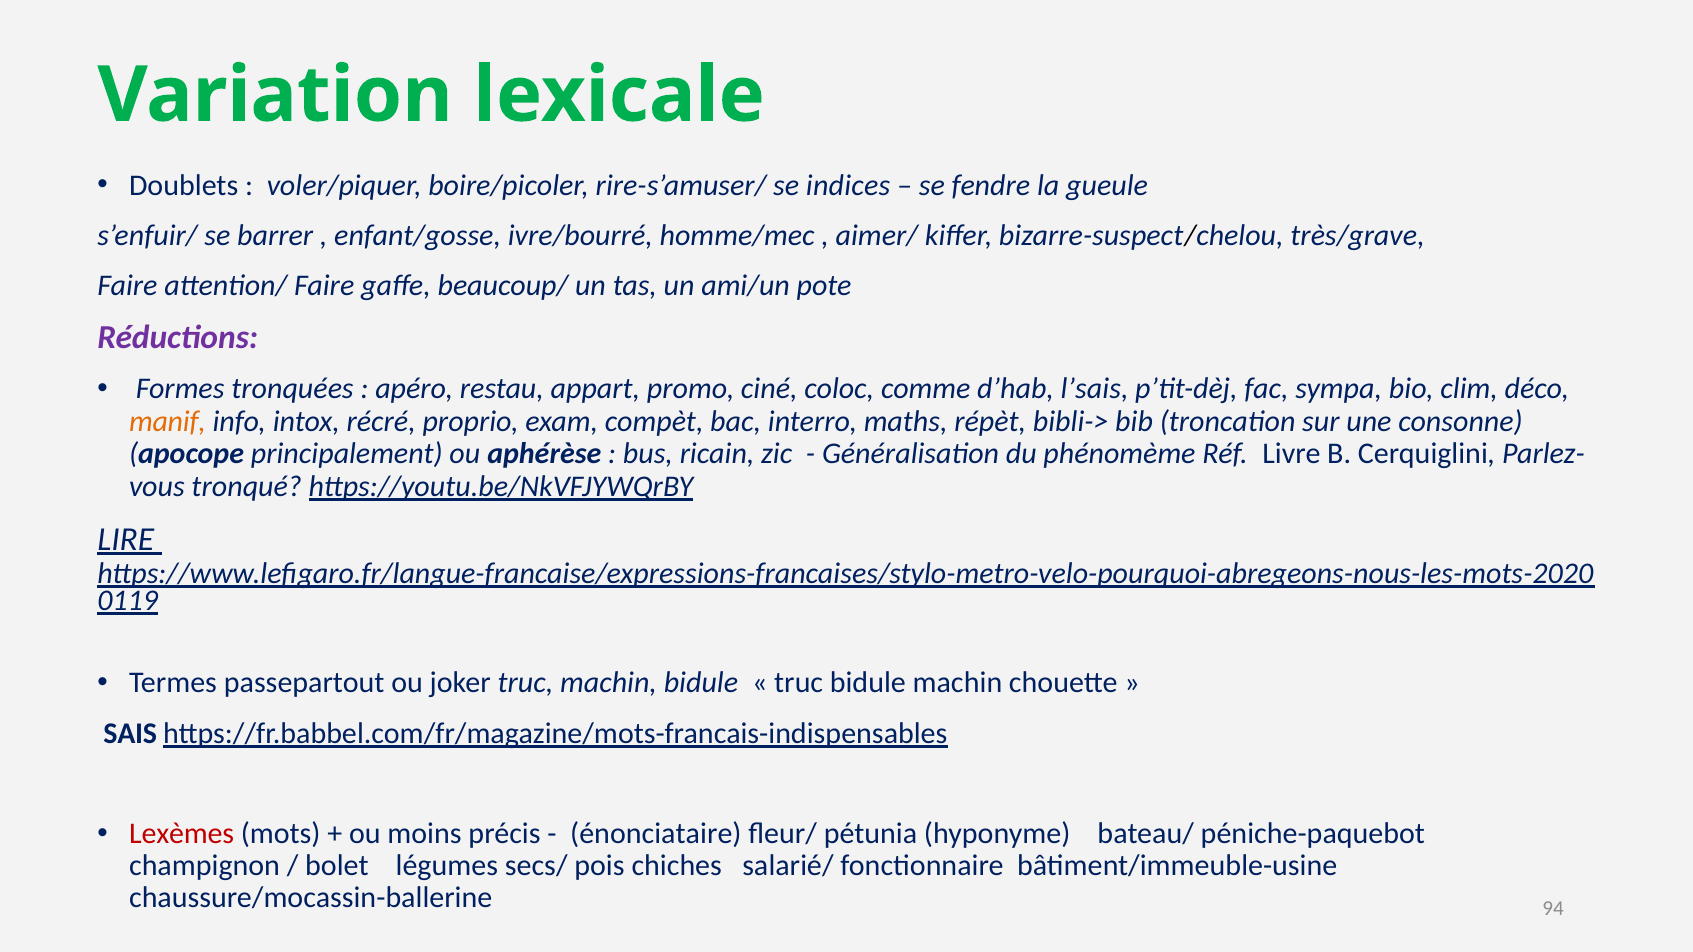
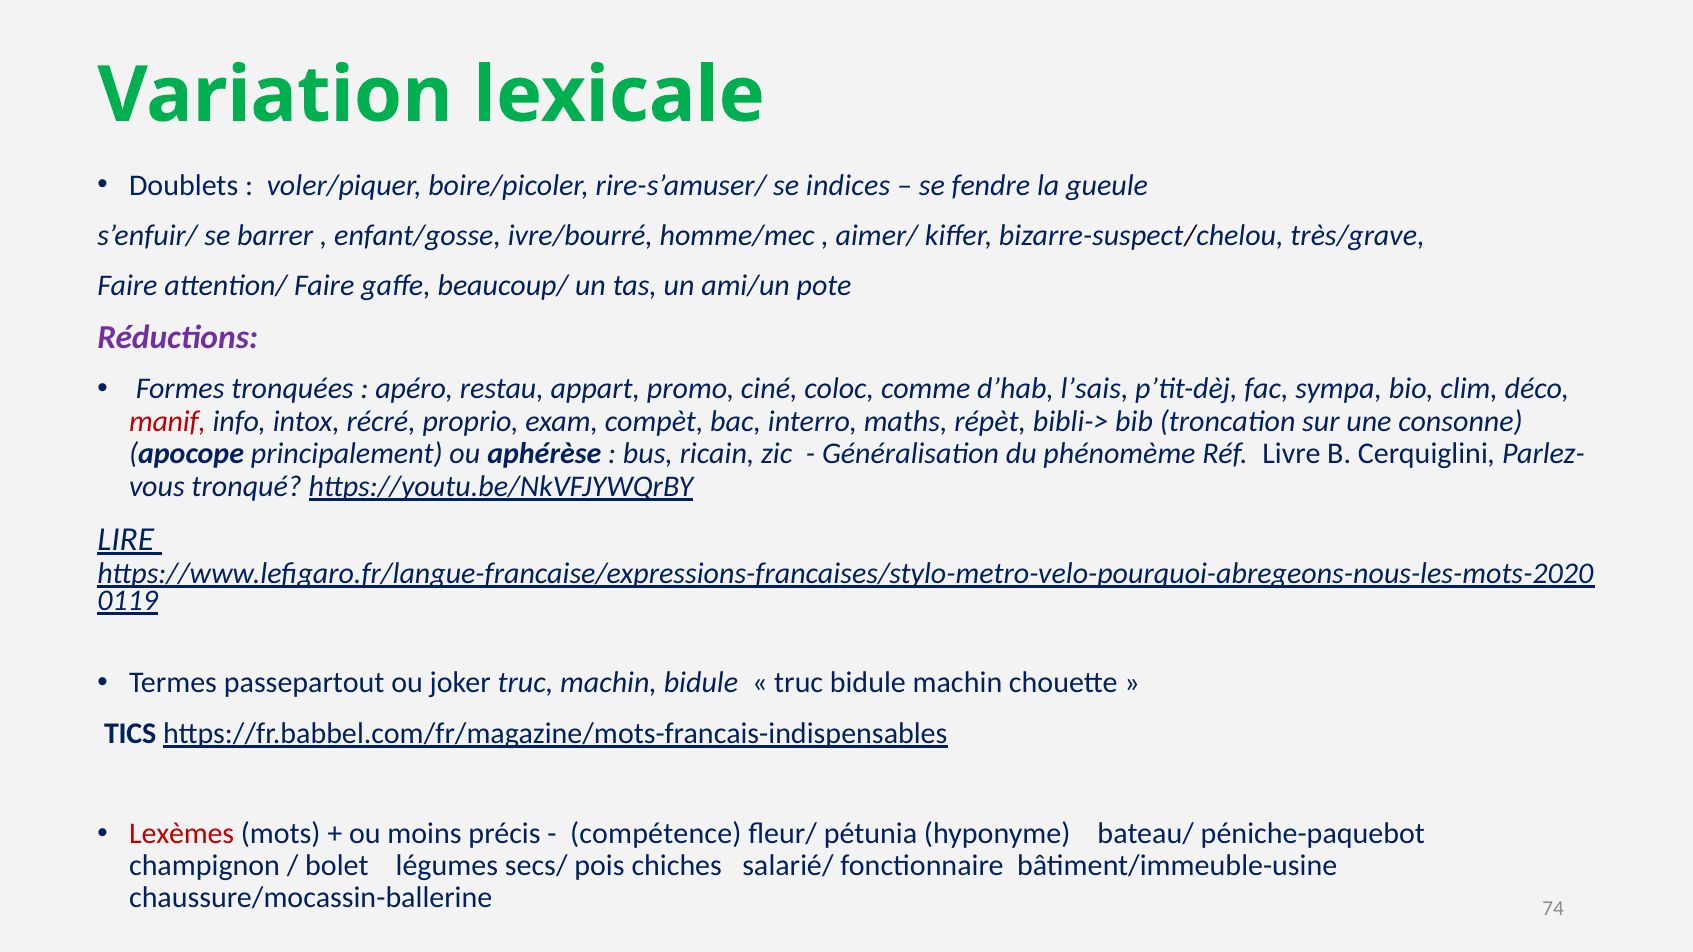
manif colour: orange -> red
SAIS: SAIS -> TICS
énonciataire: énonciataire -> compétence
94: 94 -> 74
